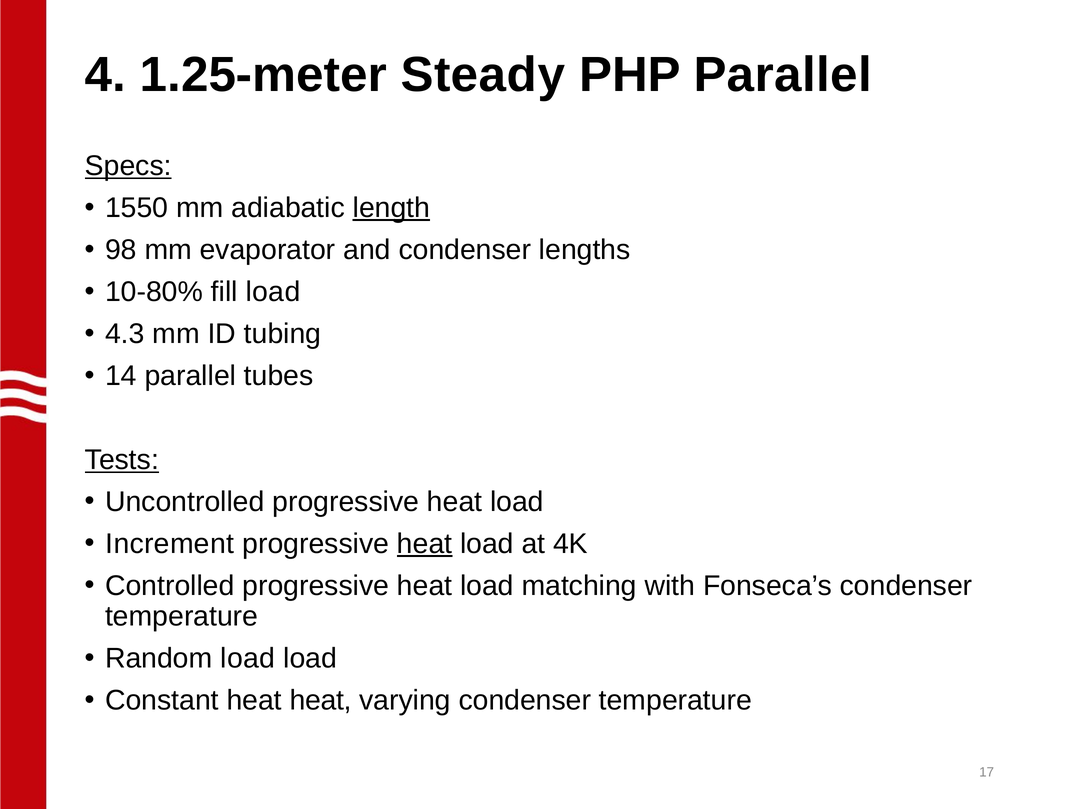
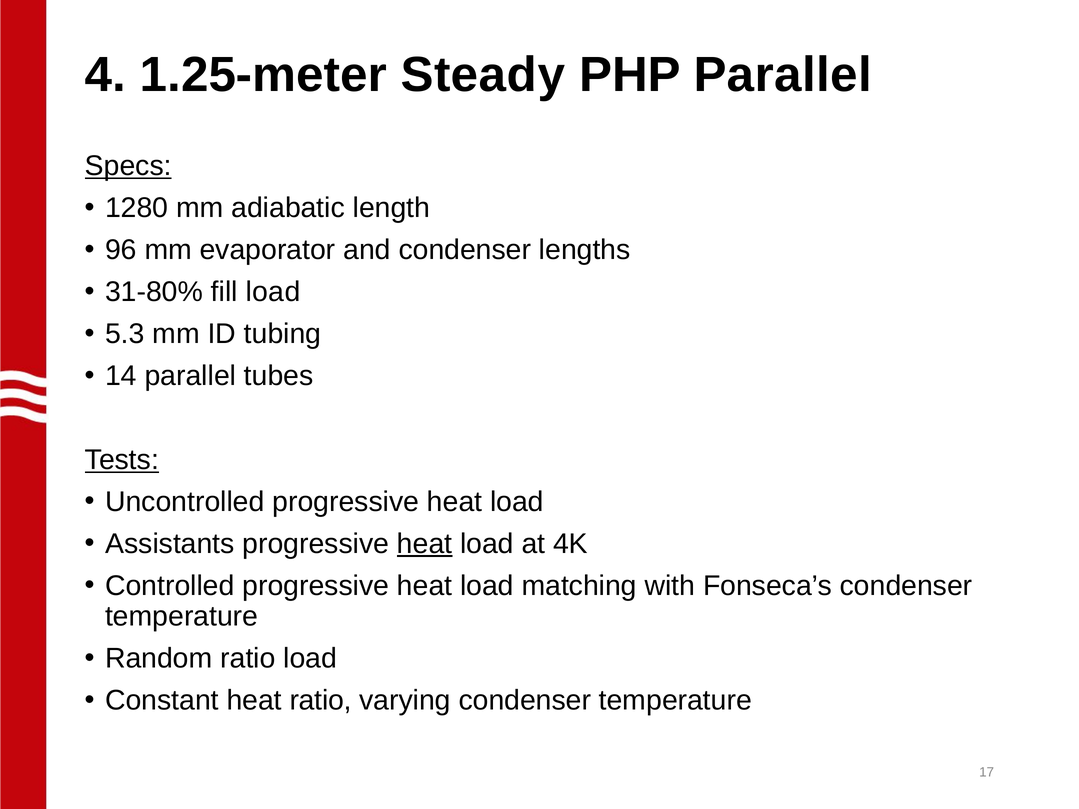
1550: 1550 -> 1280
length underline: present -> none
98: 98 -> 96
10-80%: 10-80% -> 31-80%
4.3: 4.3 -> 5.3
Increment: Increment -> Assistants
Random load: load -> ratio
heat heat: heat -> ratio
